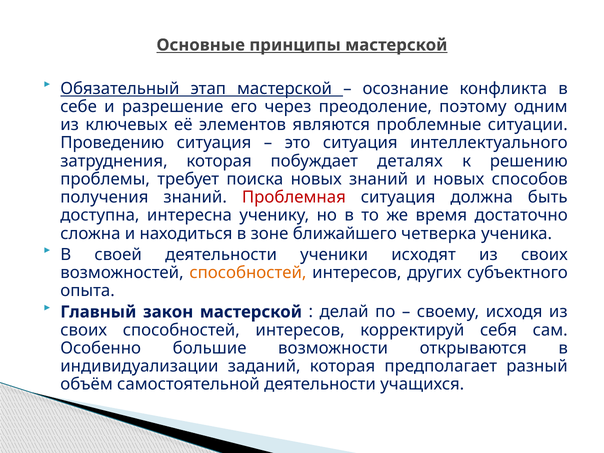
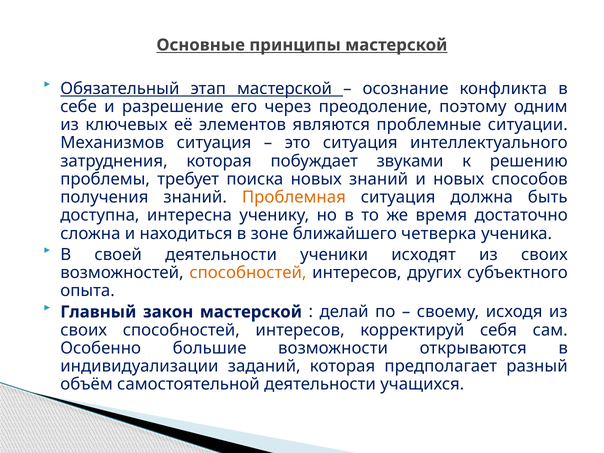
Проведению: Проведению -> Механизмов
деталях: деталях -> звуками
Проблемная colour: red -> orange
